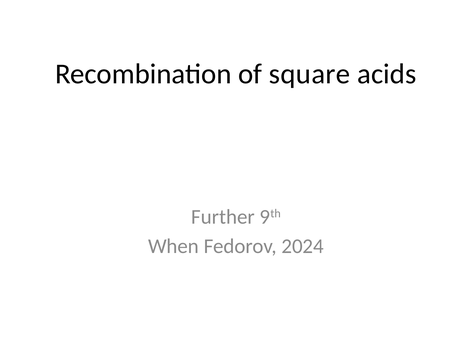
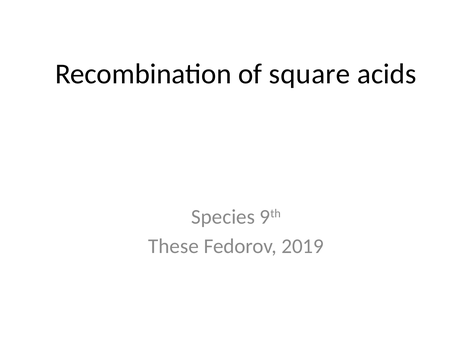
Further: Further -> Species
When: When -> These
2024: 2024 -> 2019
